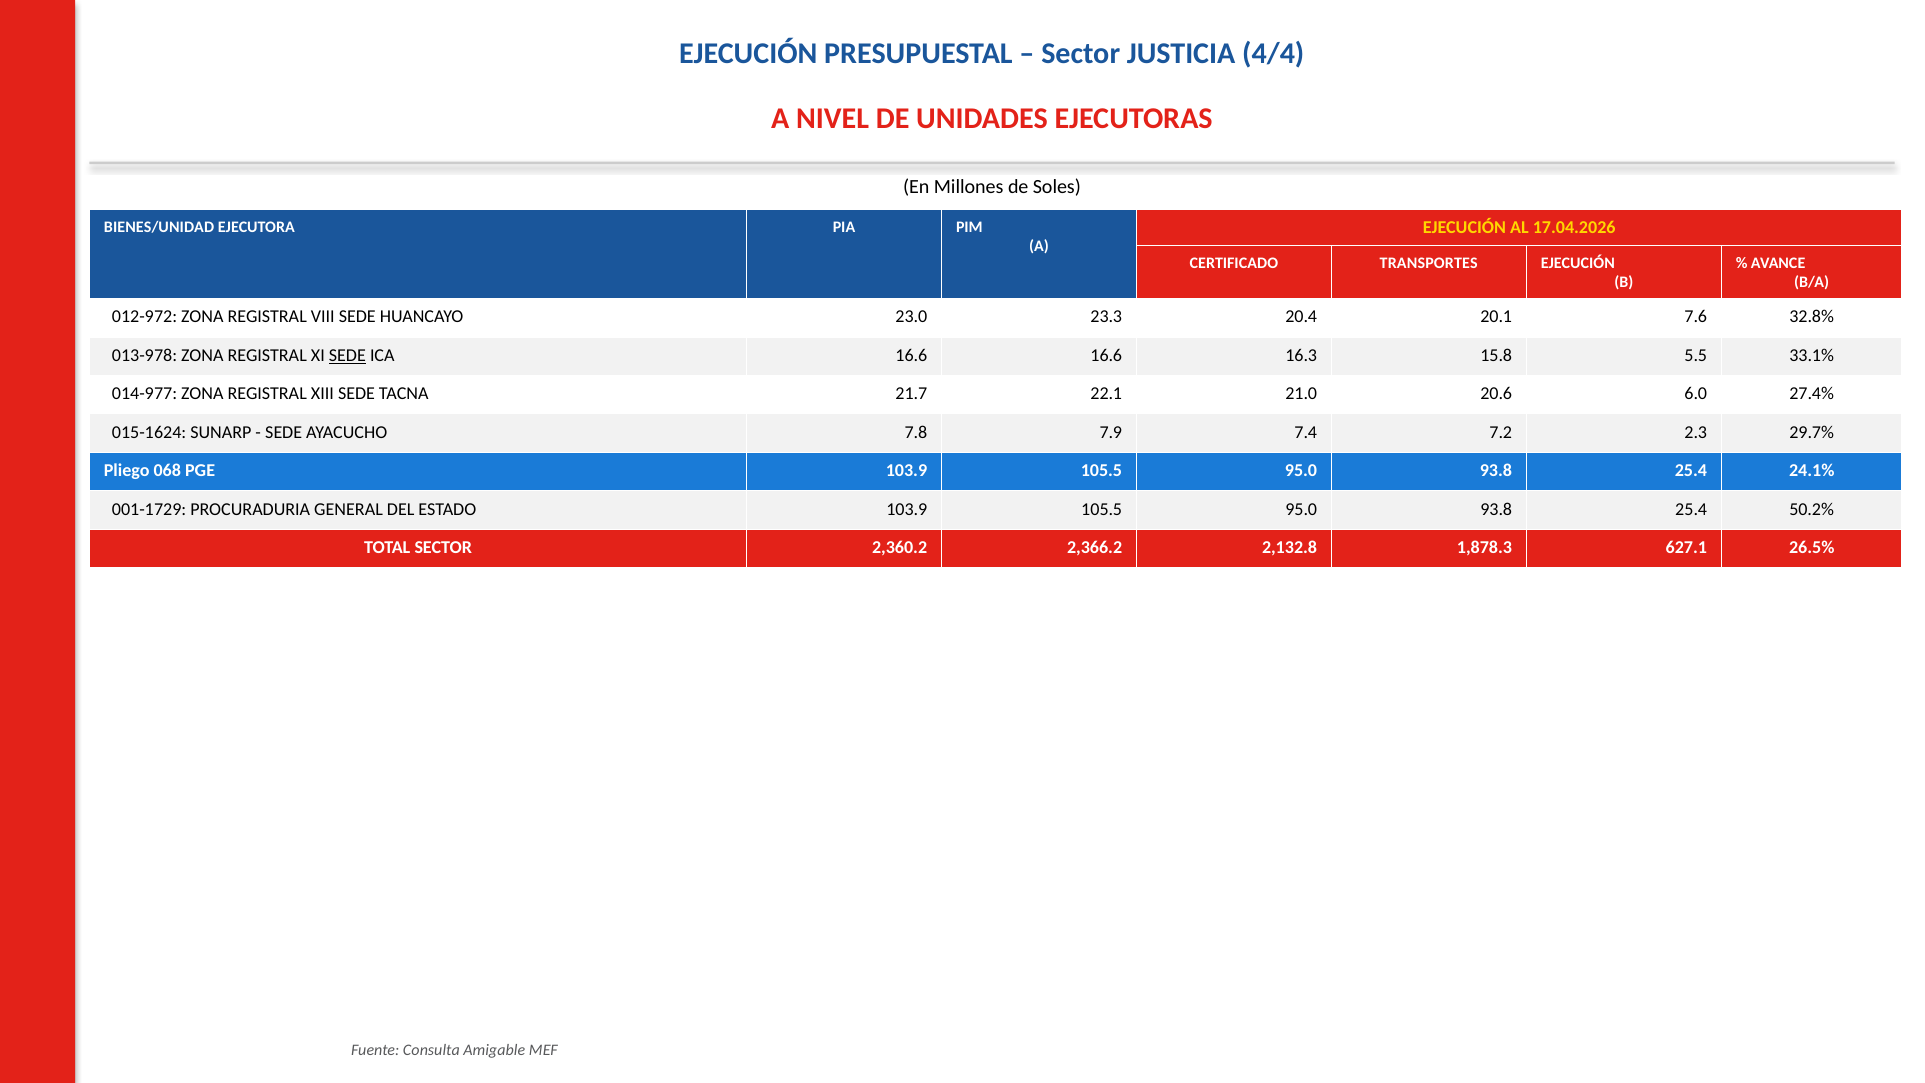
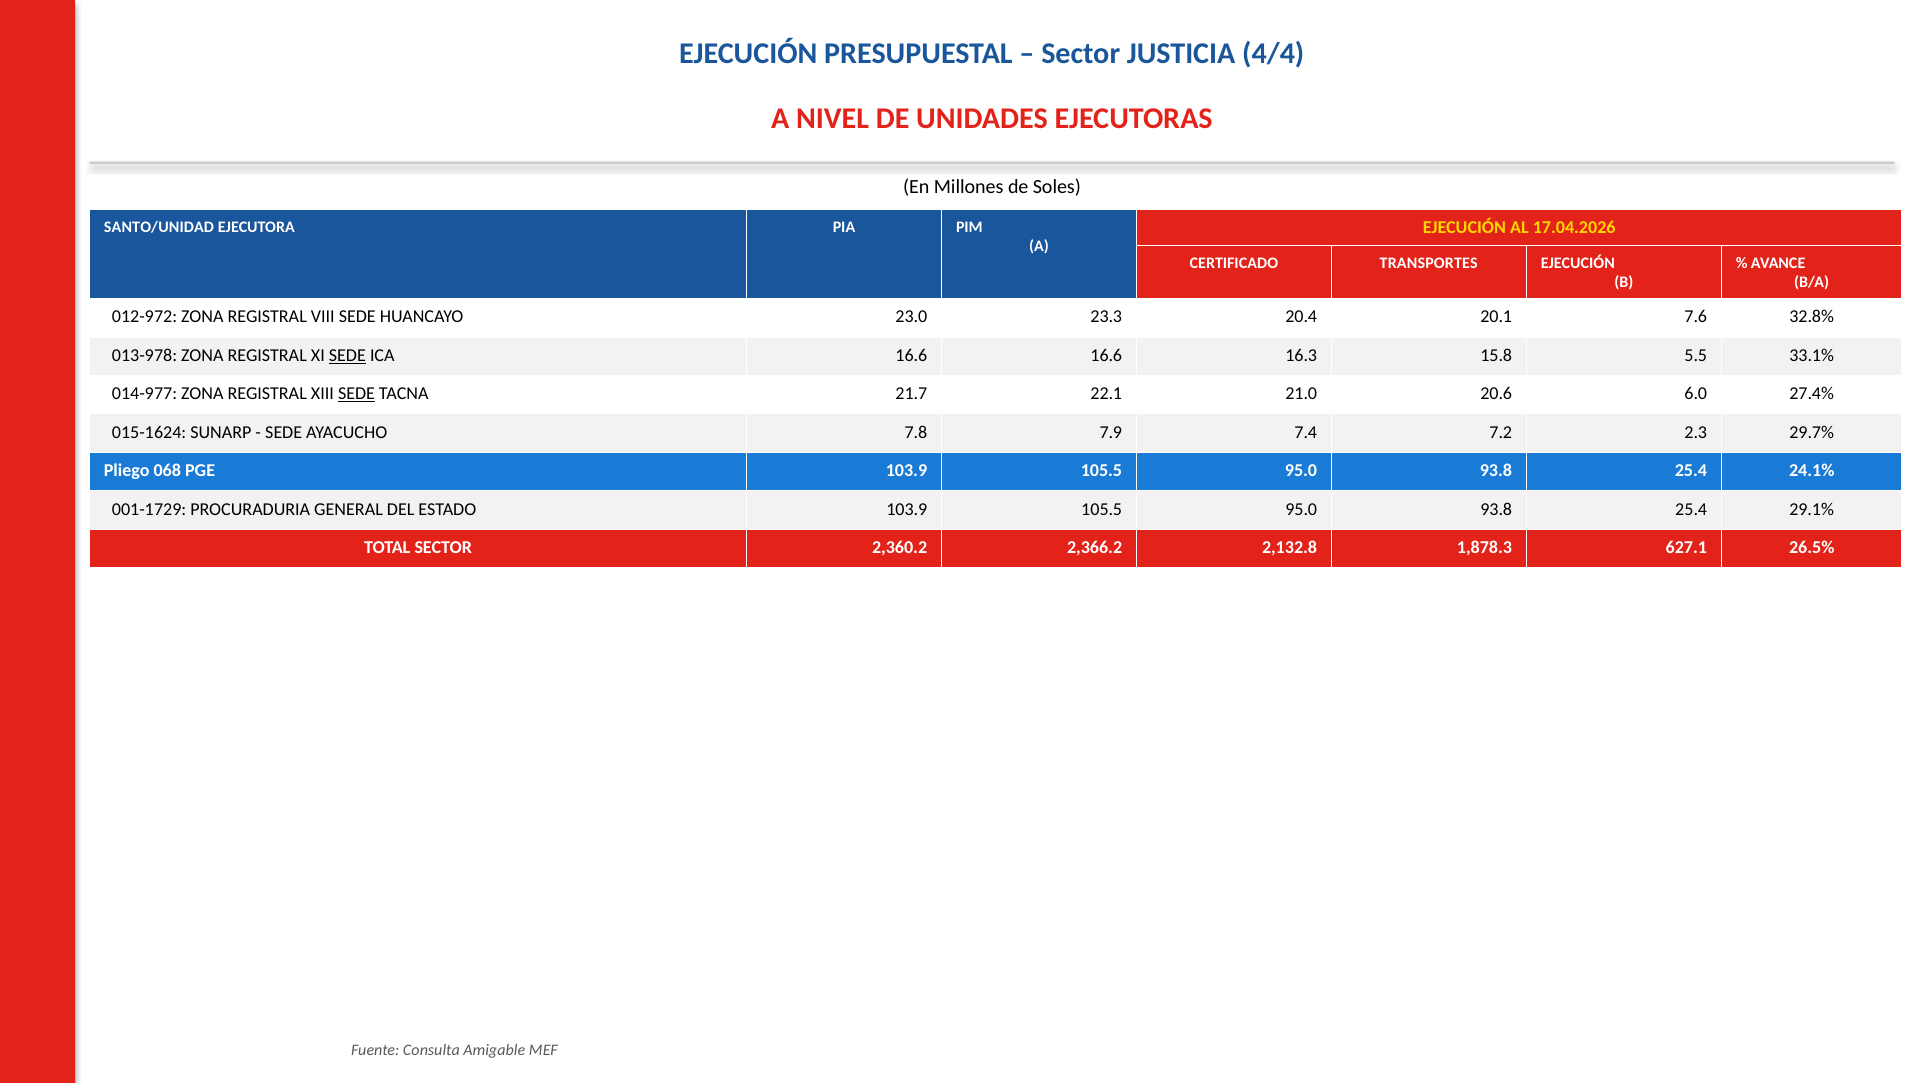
BIENES/UNIDAD: BIENES/UNIDAD -> SANTO/UNIDAD
SEDE at (357, 394) underline: none -> present
50.2%: 50.2% -> 29.1%
